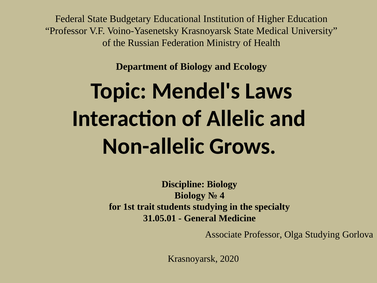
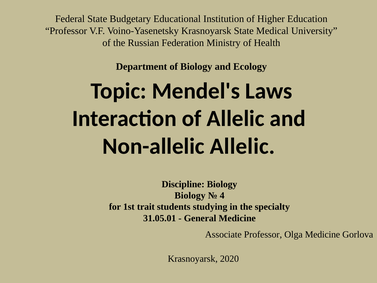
Non-allelic Grows: Grows -> Allelic
Olga Studying: Studying -> Medicine
